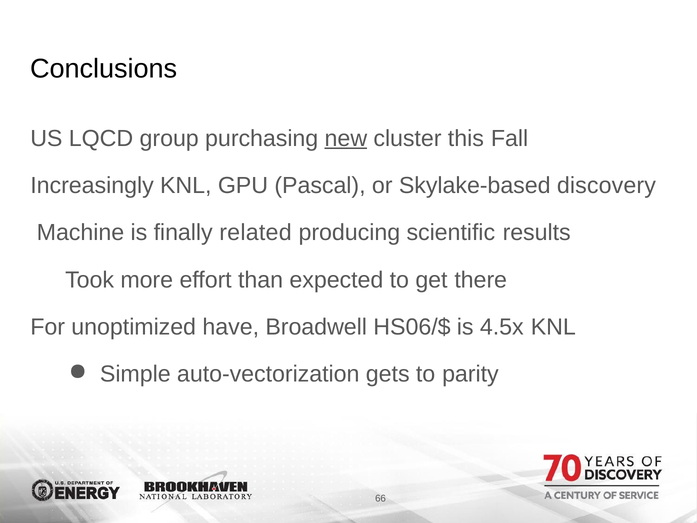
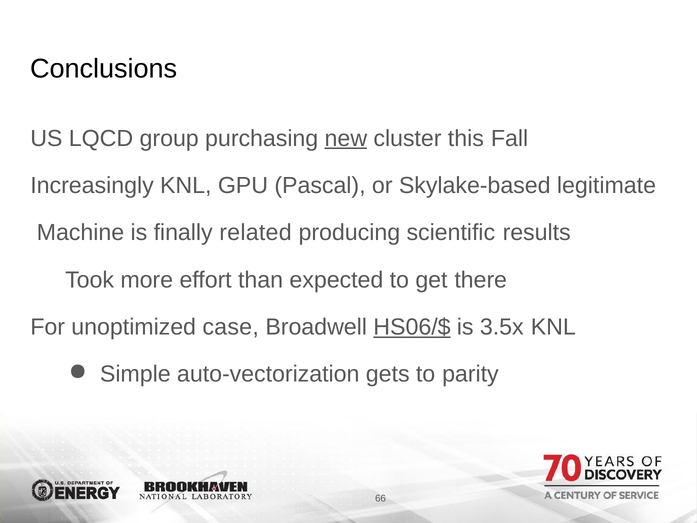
discovery: discovery -> legitimate
have: have -> case
HS06/$ underline: none -> present
4.5x: 4.5x -> 3.5x
